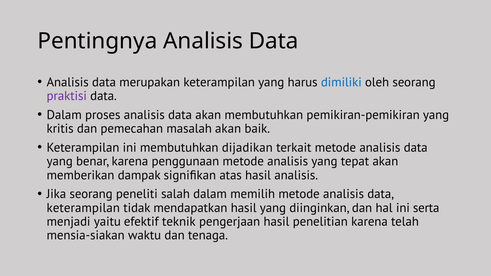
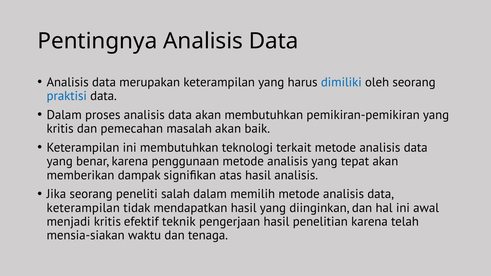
praktisi colour: purple -> blue
dijadikan: dijadikan -> teknologi
serta: serta -> awal
menjadi yaitu: yaitu -> kritis
